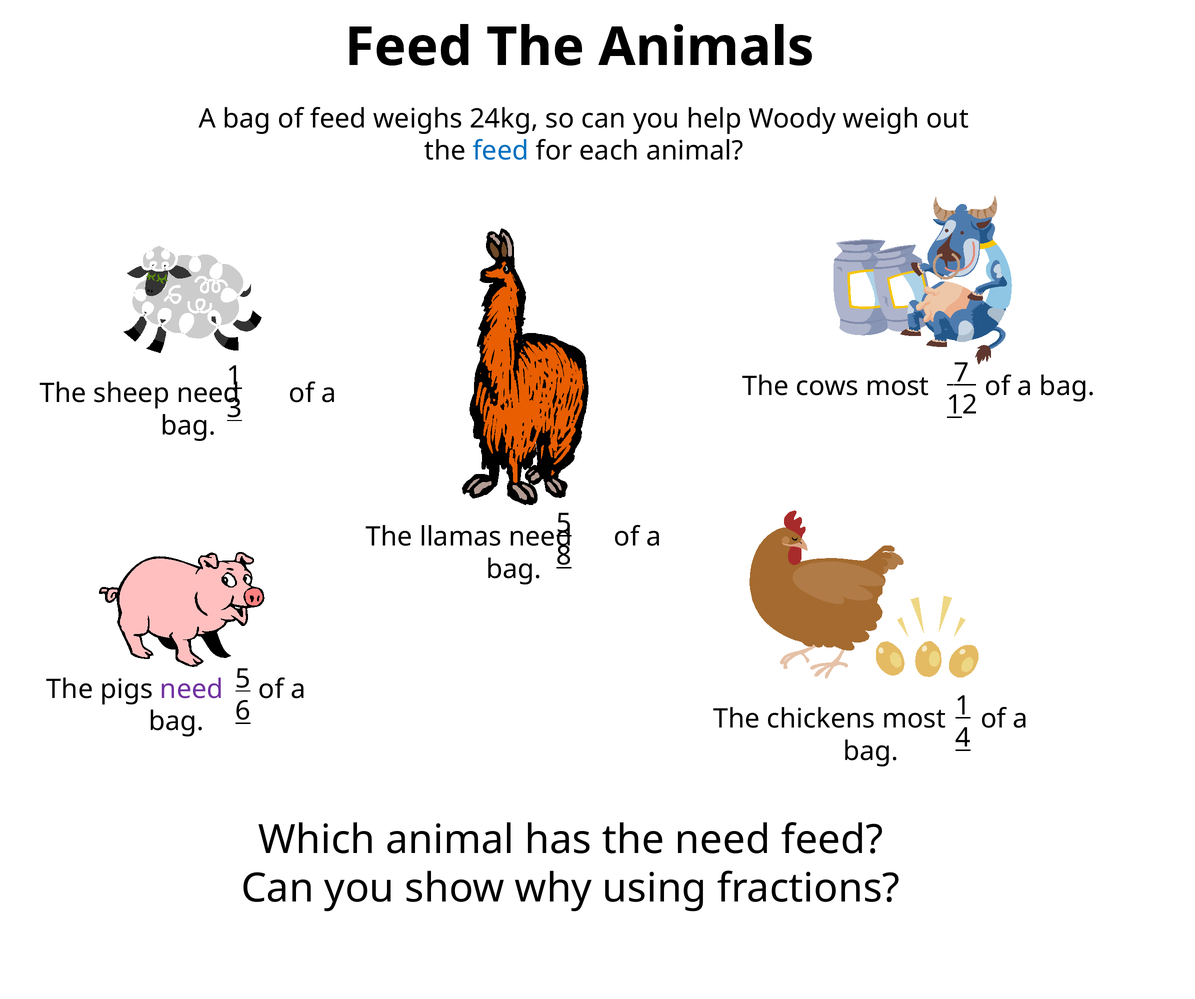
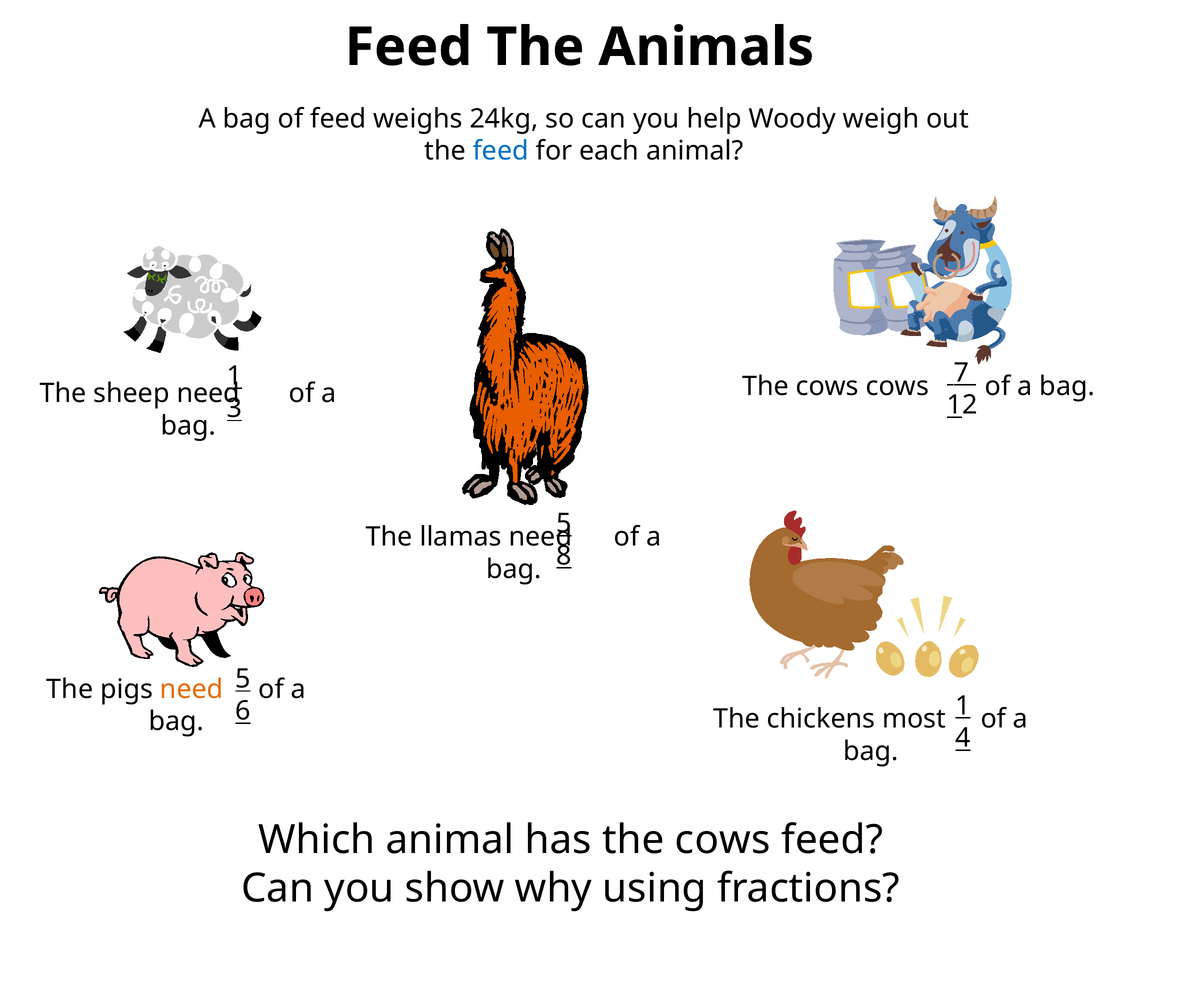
cows most: most -> cows
need at (192, 689) colour: purple -> orange
has the need: need -> cows
